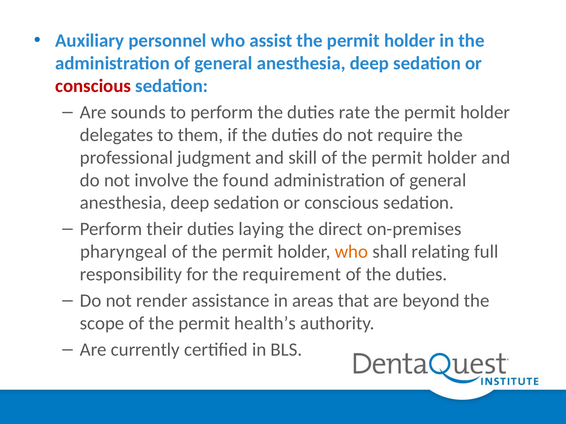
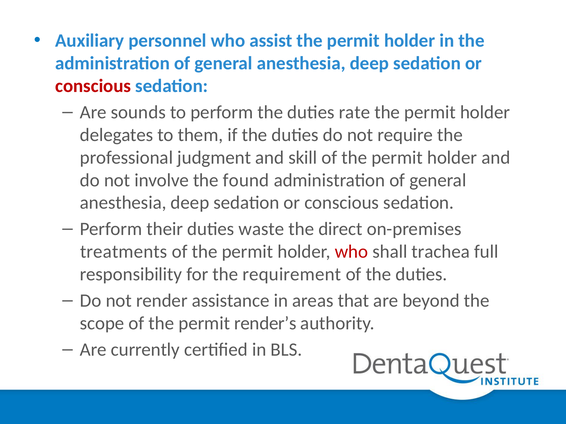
laying: laying -> waste
pharyngeal: pharyngeal -> treatments
who at (351, 252) colour: orange -> red
relating: relating -> trachea
health’s: health’s -> render’s
